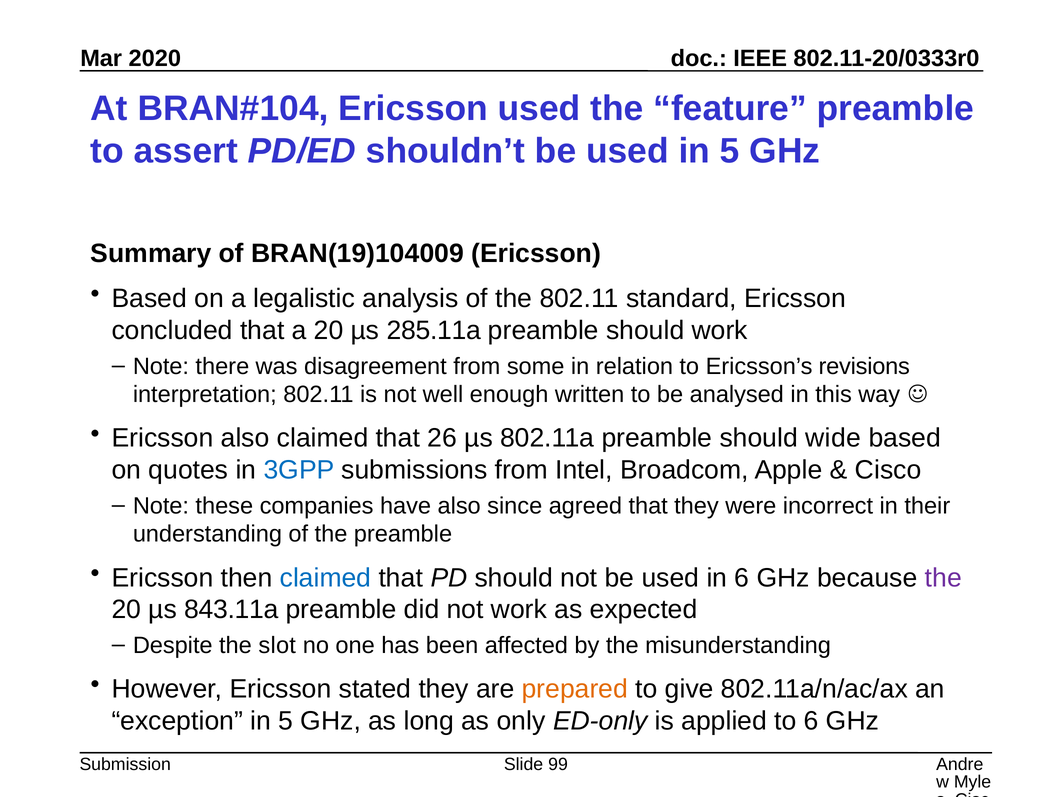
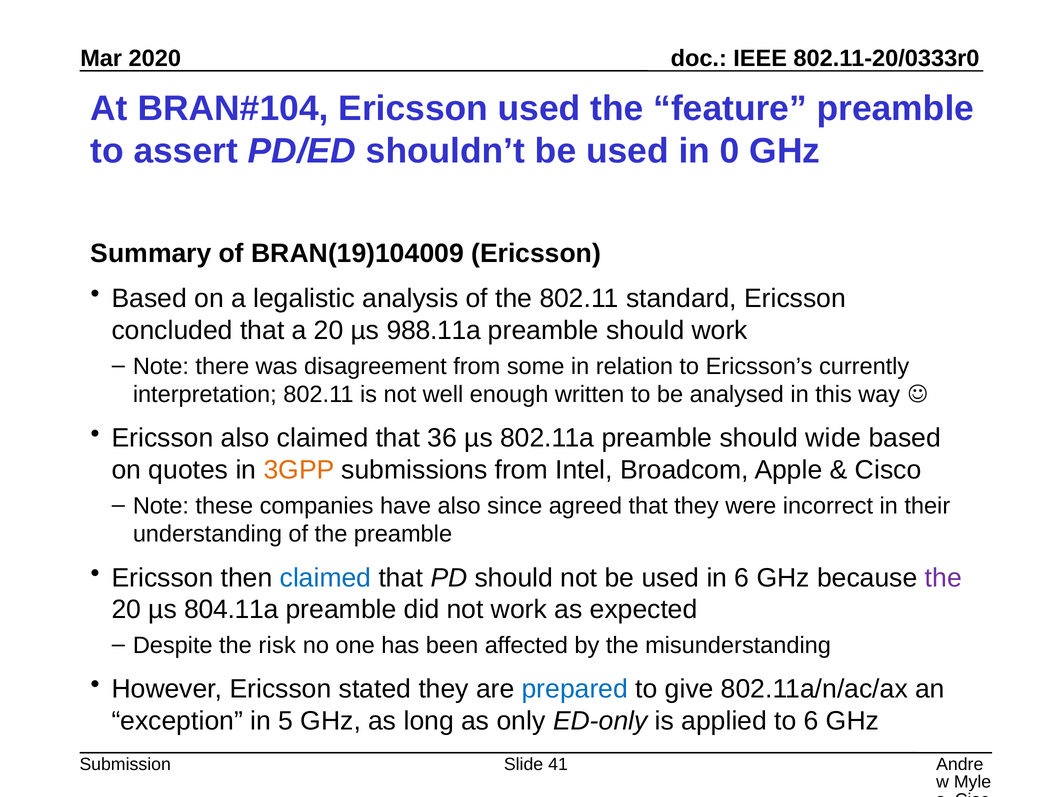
used in 5: 5 -> 0
285.11a: 285.11a -> 988.11a
revisions: revisions -> currently
26: 26 -> 36
3GPP colour: blue -> orange
843.11a: 843.11a -> 804.11a
slot: slot -> risk
prepared colour: orange -> blue
99: 99 -> 41
